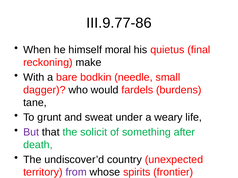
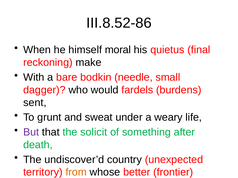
III.9.77-86: III.9.77-86 -> III.8.52-86
tane: tane -> sent
from colour: purple -> orange
spirits: spirits -> better
